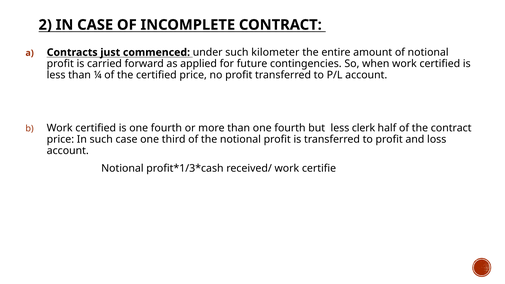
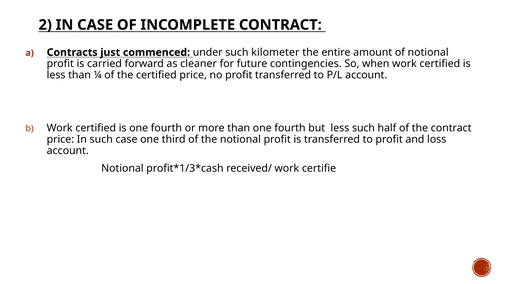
applied: applied -> cleaner
less clerk: clerk -> such
